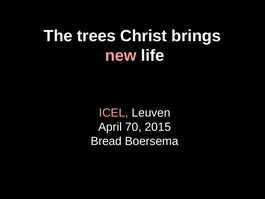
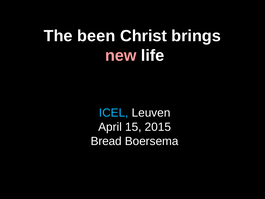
trees: trees -> been
ICEL colour: pink -> light blue
70: 70 -> 15
